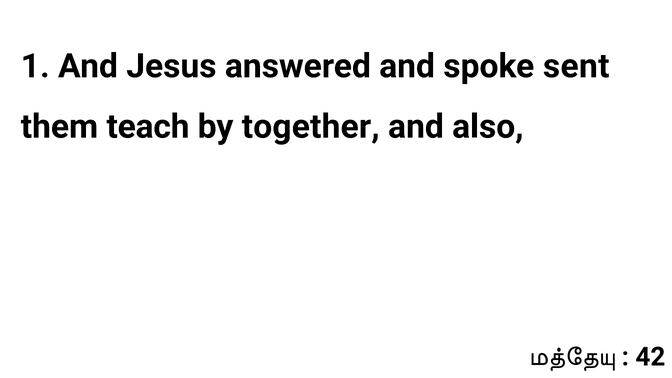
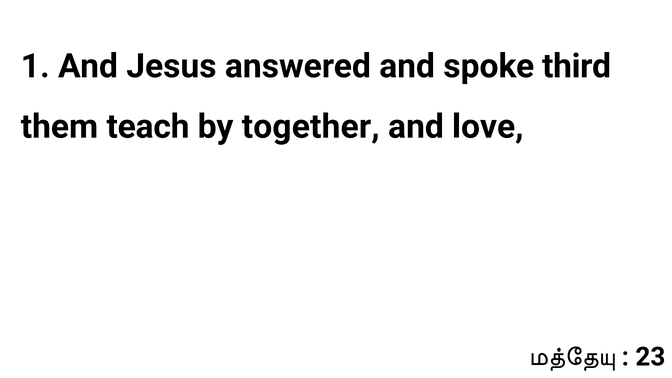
sent: sent -> third
also: also -> love
42: 42 -> 23
